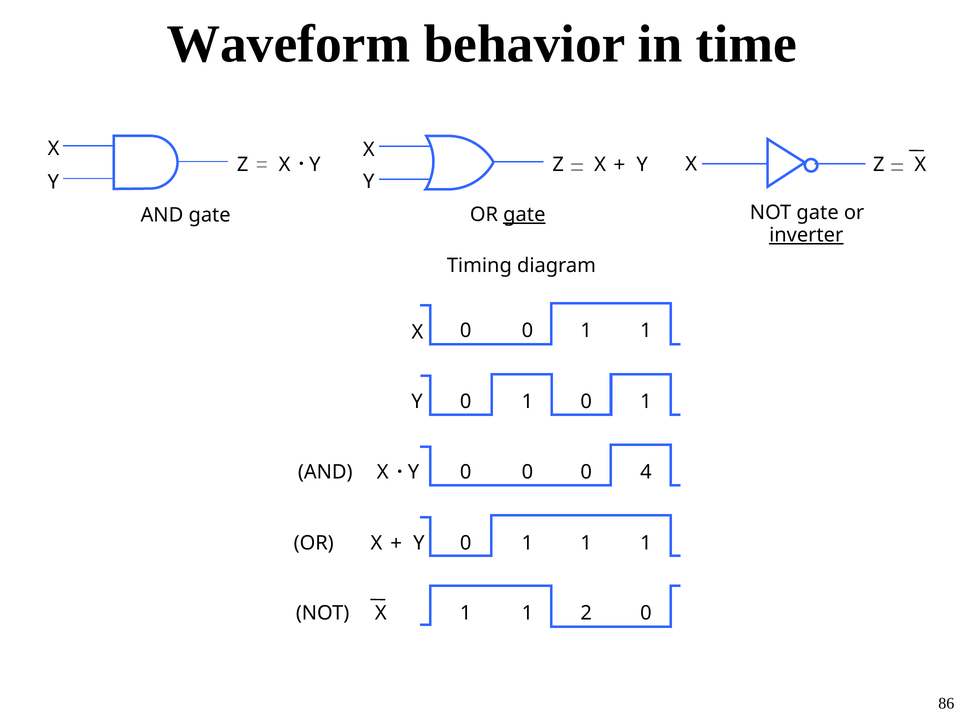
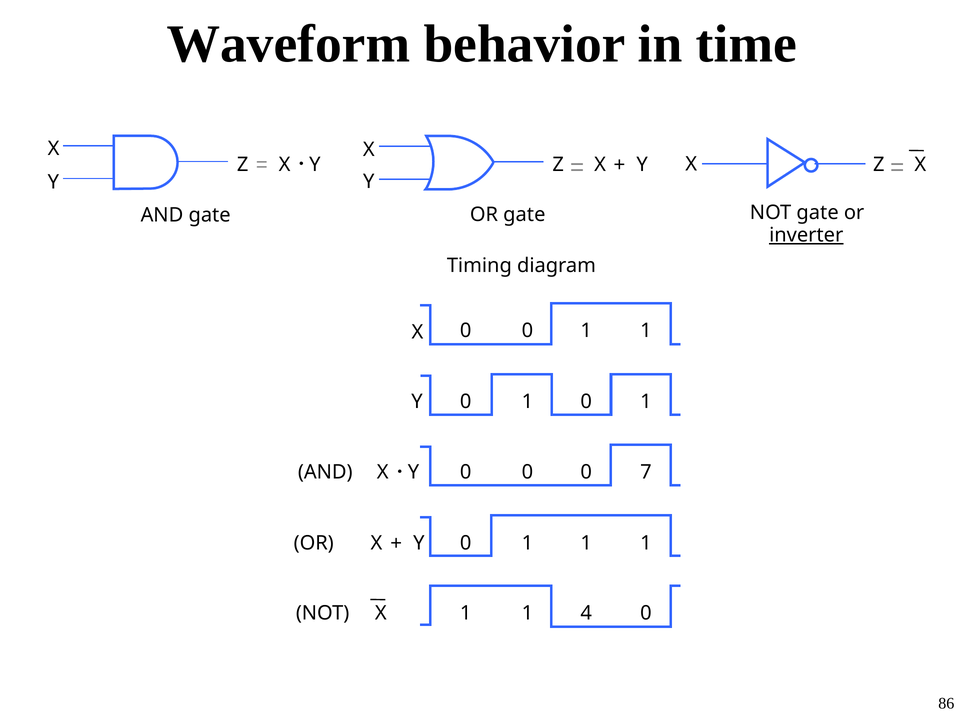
gate at (524, 215) underline: present -> none
4: 4 -> 7
2: 2 -> 4
